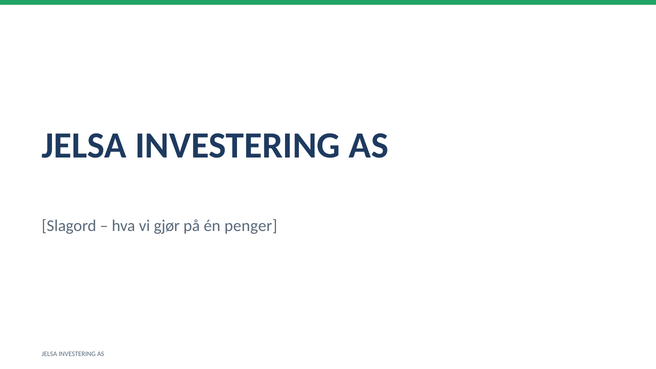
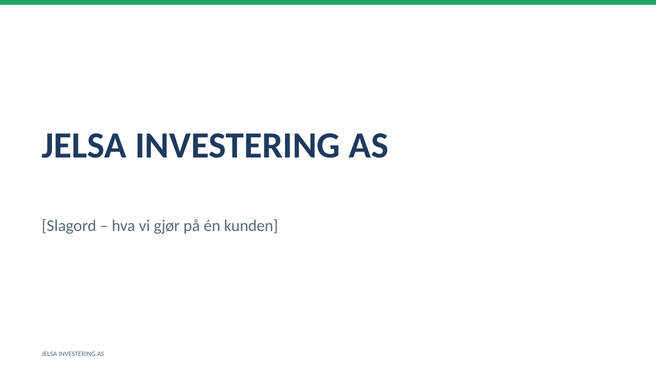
penger: penger -> kunden
